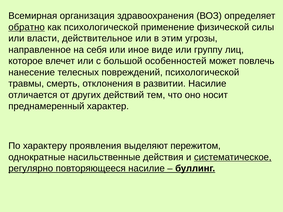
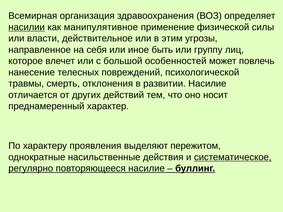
обратно: обратно -> насилии
как психологической: психологической -> манипулятивное
виде: виде -> быть
